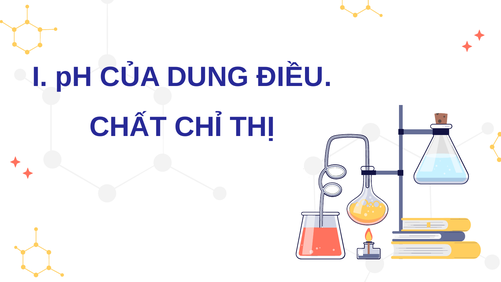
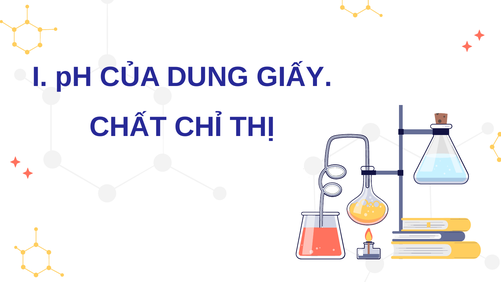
ĐIỀU: ĐIỀU -> GIẤY
